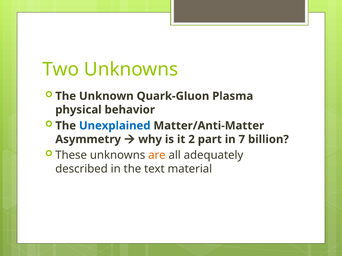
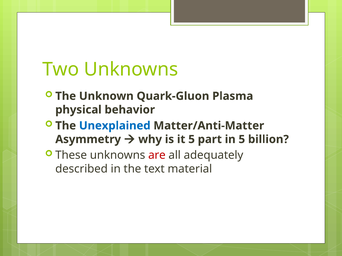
it 2: 2 -> 5
in 7: 7 -> 5
are colour: orange -> red
